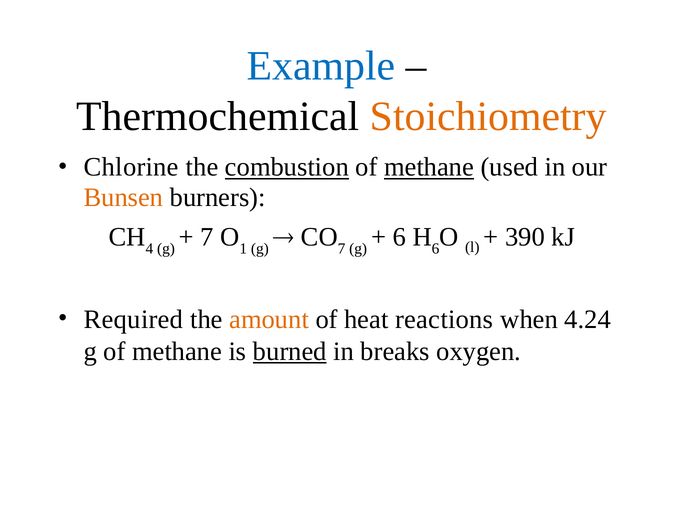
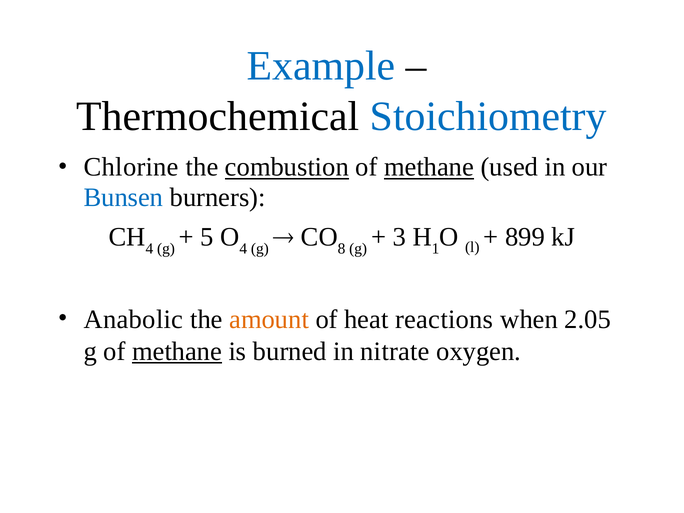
Stoichiometry colour: orange -> blue
Bunsen colour: orange -> blue
7 at (207, 237): 7 -> 5
1 at (243, 248): 1 -> 4
7 at (342, 248): 7 -> 8
6 at (399, 237): 6 -> 3
6 at (436, 248): 6 -> 1
390: 390 -> 899
Required: Required -> Anabolic
4.24: 4.24 -> 2.05
methane at (177, 351) underline: none -> present
burned underline: present -> none
breaks: breaks -> nitrate
